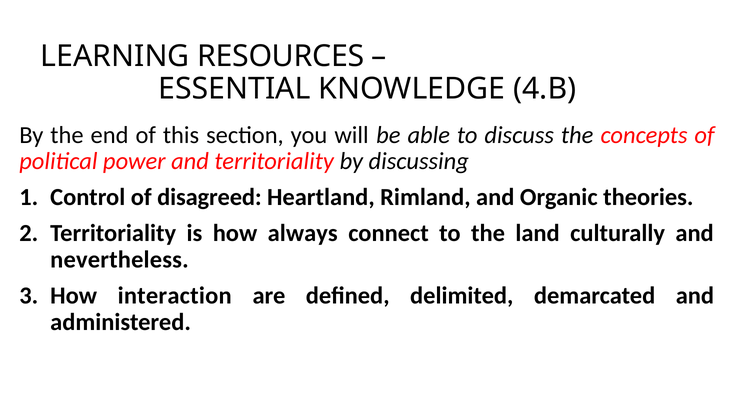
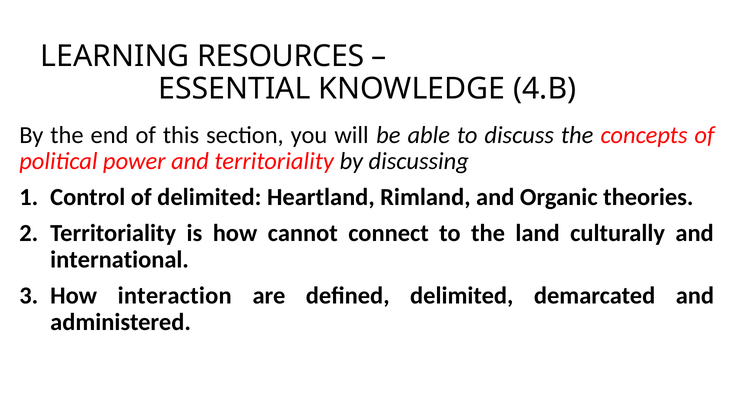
of disagreed: disagreed -> delimited
always: always -> cannot
nevertheless: nevertheless -> international
